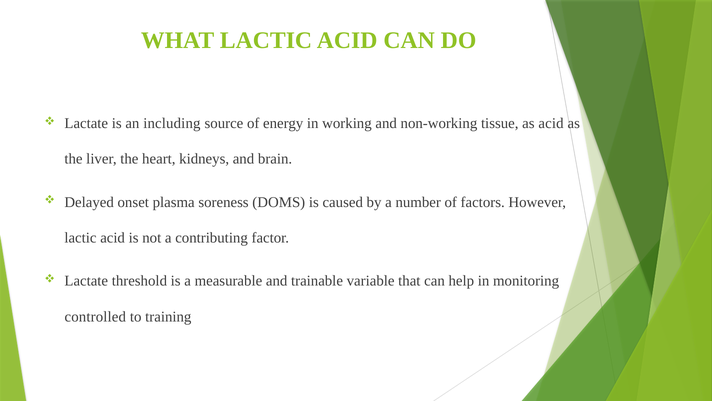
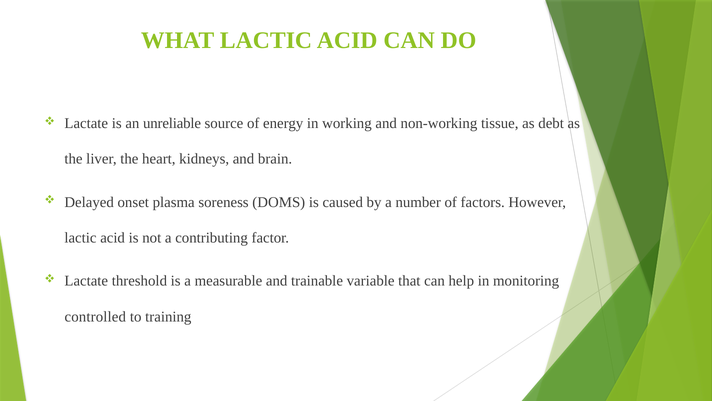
including: including -> unreliable
as acid: acid -> debt
